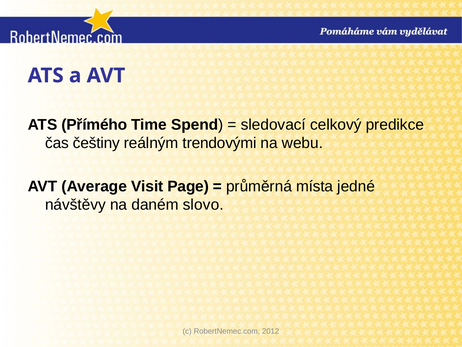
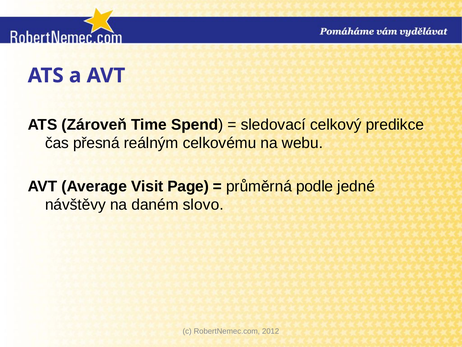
Přímého: Přímého -> Zároveň
češtiny: češtiny -> přesná
trendovými: trendovými -> celkovému
místa: místa -> podle
